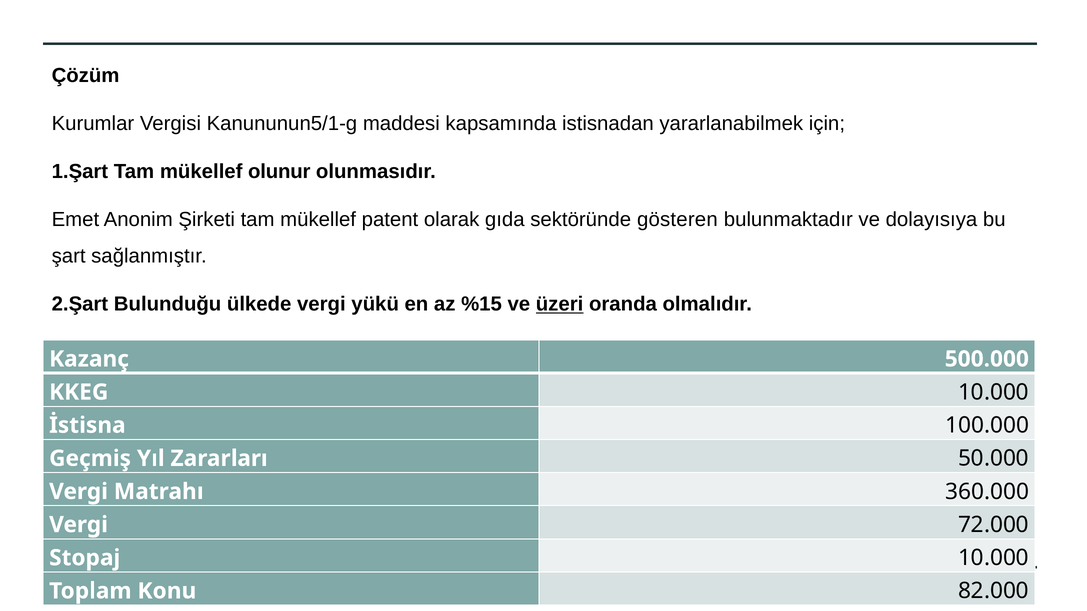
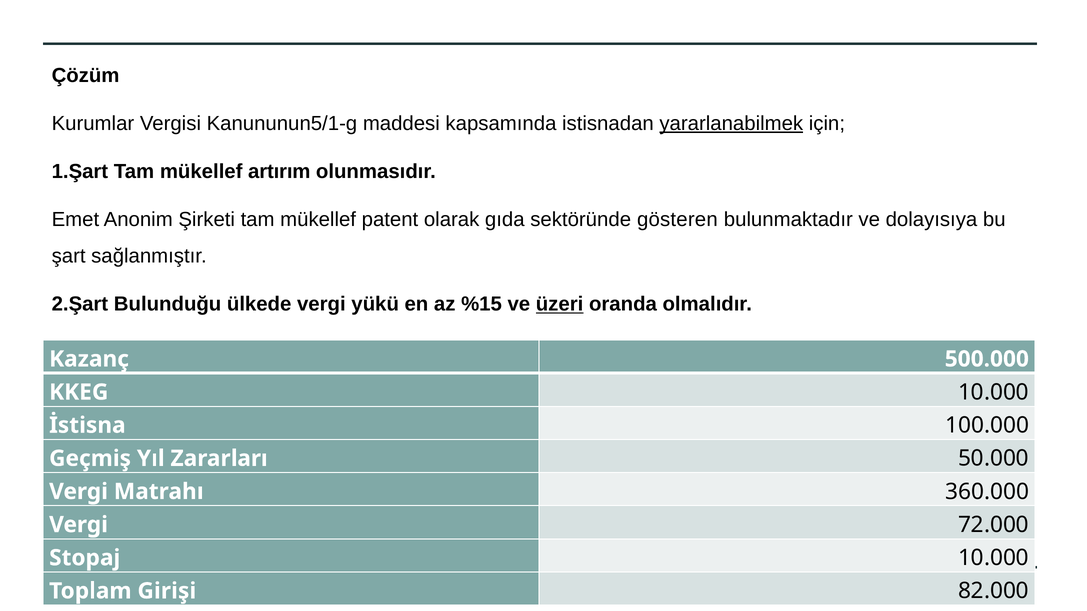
yararlanabilmek underline: none -> present
olunur: olunur -> artırım
Konu: Konu -> Girişi
